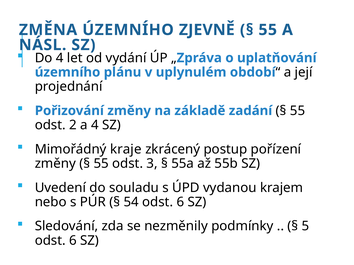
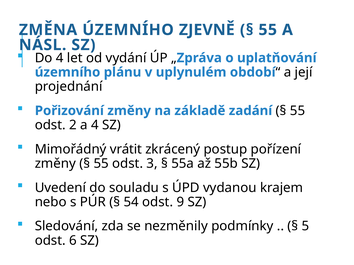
kraje: kraje -> vrátit
54 odst 6: 6 -> 9
